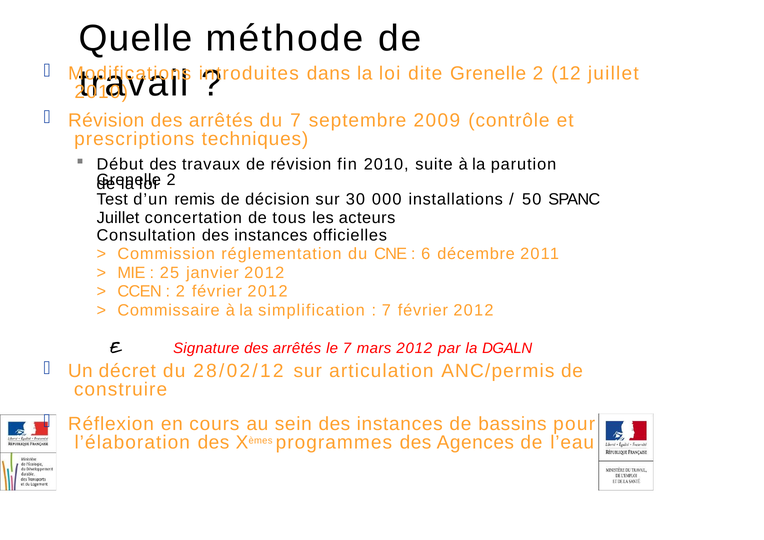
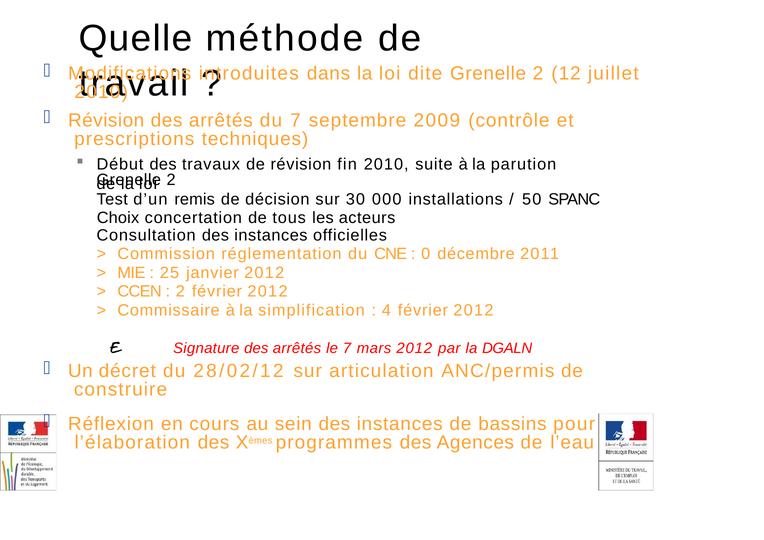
Juillet at (118, 218): Juillet -> Choix
6: 6 -> 0
7 at (386, 310): 7 -> 4
